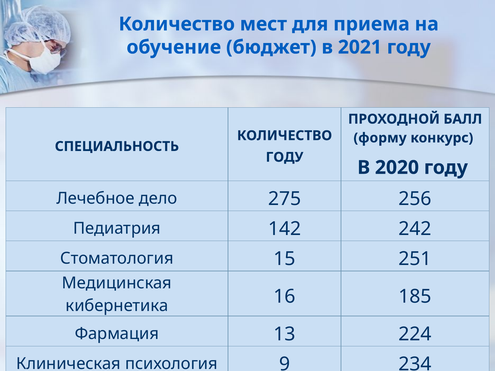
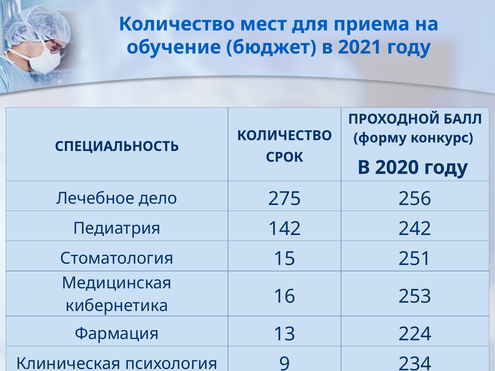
ГОДУ at (285, 157): ГОДУ -> СРОК
185: 185 -> 253
